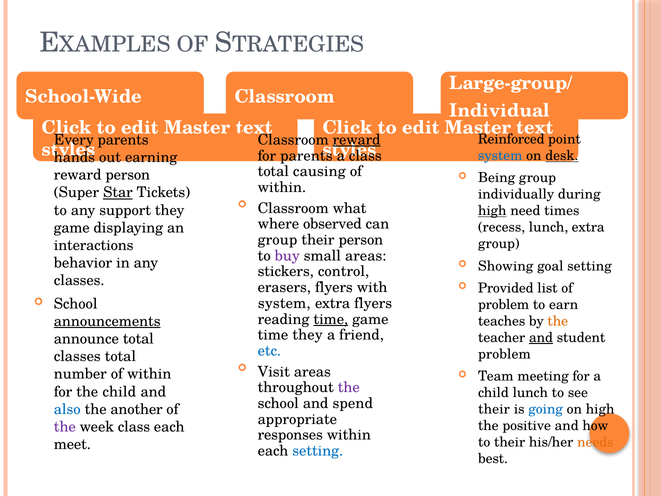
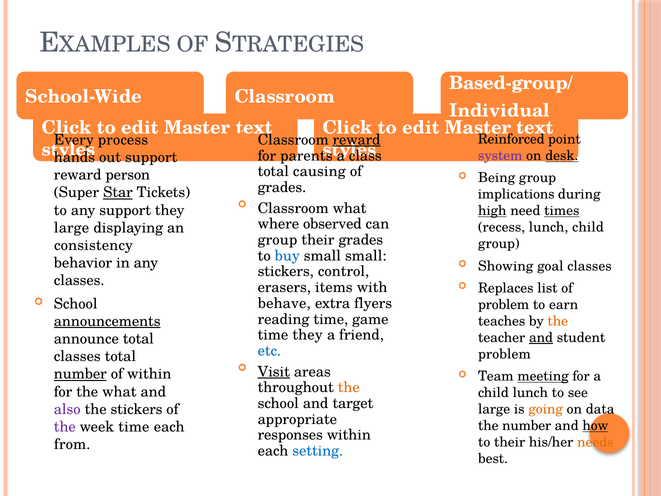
Large-group/: Large-group/ -> Based-group/
parents at (123, 140): parents -> process
system at (500, 156) colour: blue -> purple
out earning: earning -> support
within at (282, 187): within -> grades
individually: individually -> implications
times underline: none -> present
lunch extra: extra -> child
game at (72, 228): game -> large
their person: person -> grades
interactions: interactions -> consistency
buy colour: purple -> blue
small areas: areas -> small
goal setting: setting -> classes
erasers flyers: flyers -> items
Provided: Provided -> Replaces
system at (284, 303): system -> behave
time at (331, 319) underline: present -> none
Visit underline: none -> present
number at (80, 374) underline: none -> present
meeting underline: none -> present
the at (349, 387) colour: purple -> orange
the child: child -> what
spend: spend -> target
also colour: blue -> purple
the another: another -> stickers
their at (494, 409): their -> large
going colour: blue -> orange
on high: high -> data
the positive: positive -> number
how underline: none -> present
week class: class -> time
meet: meet -> from
